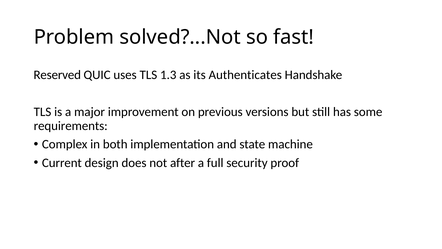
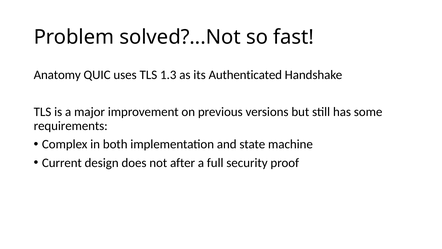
Reserved: Reserved -> Anatomy
Authenticates: Authenticates -> Authenticated
